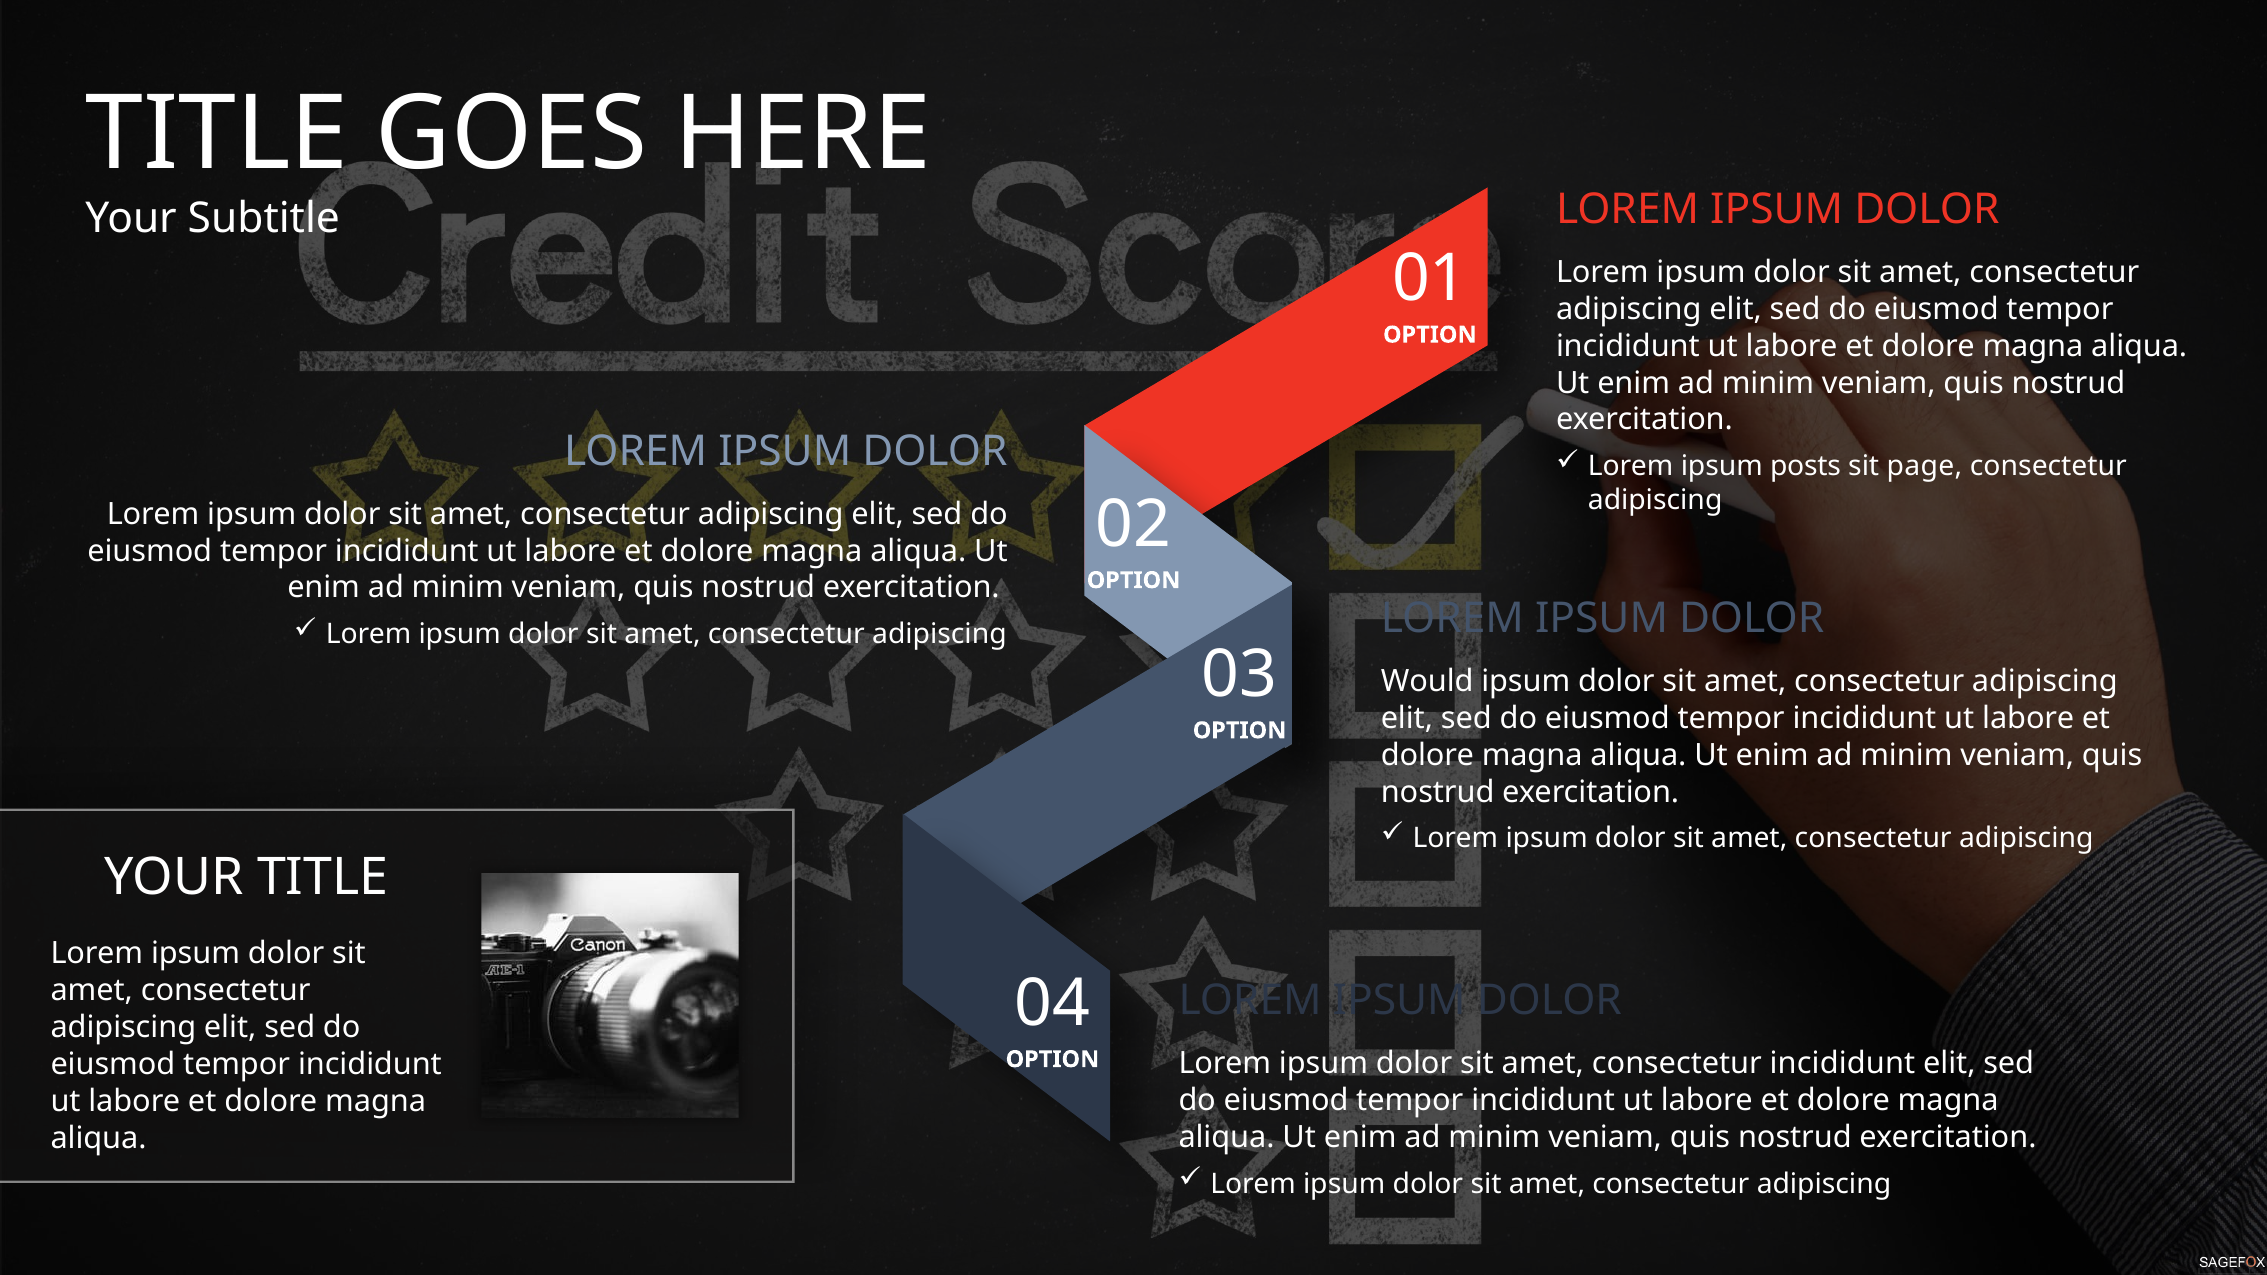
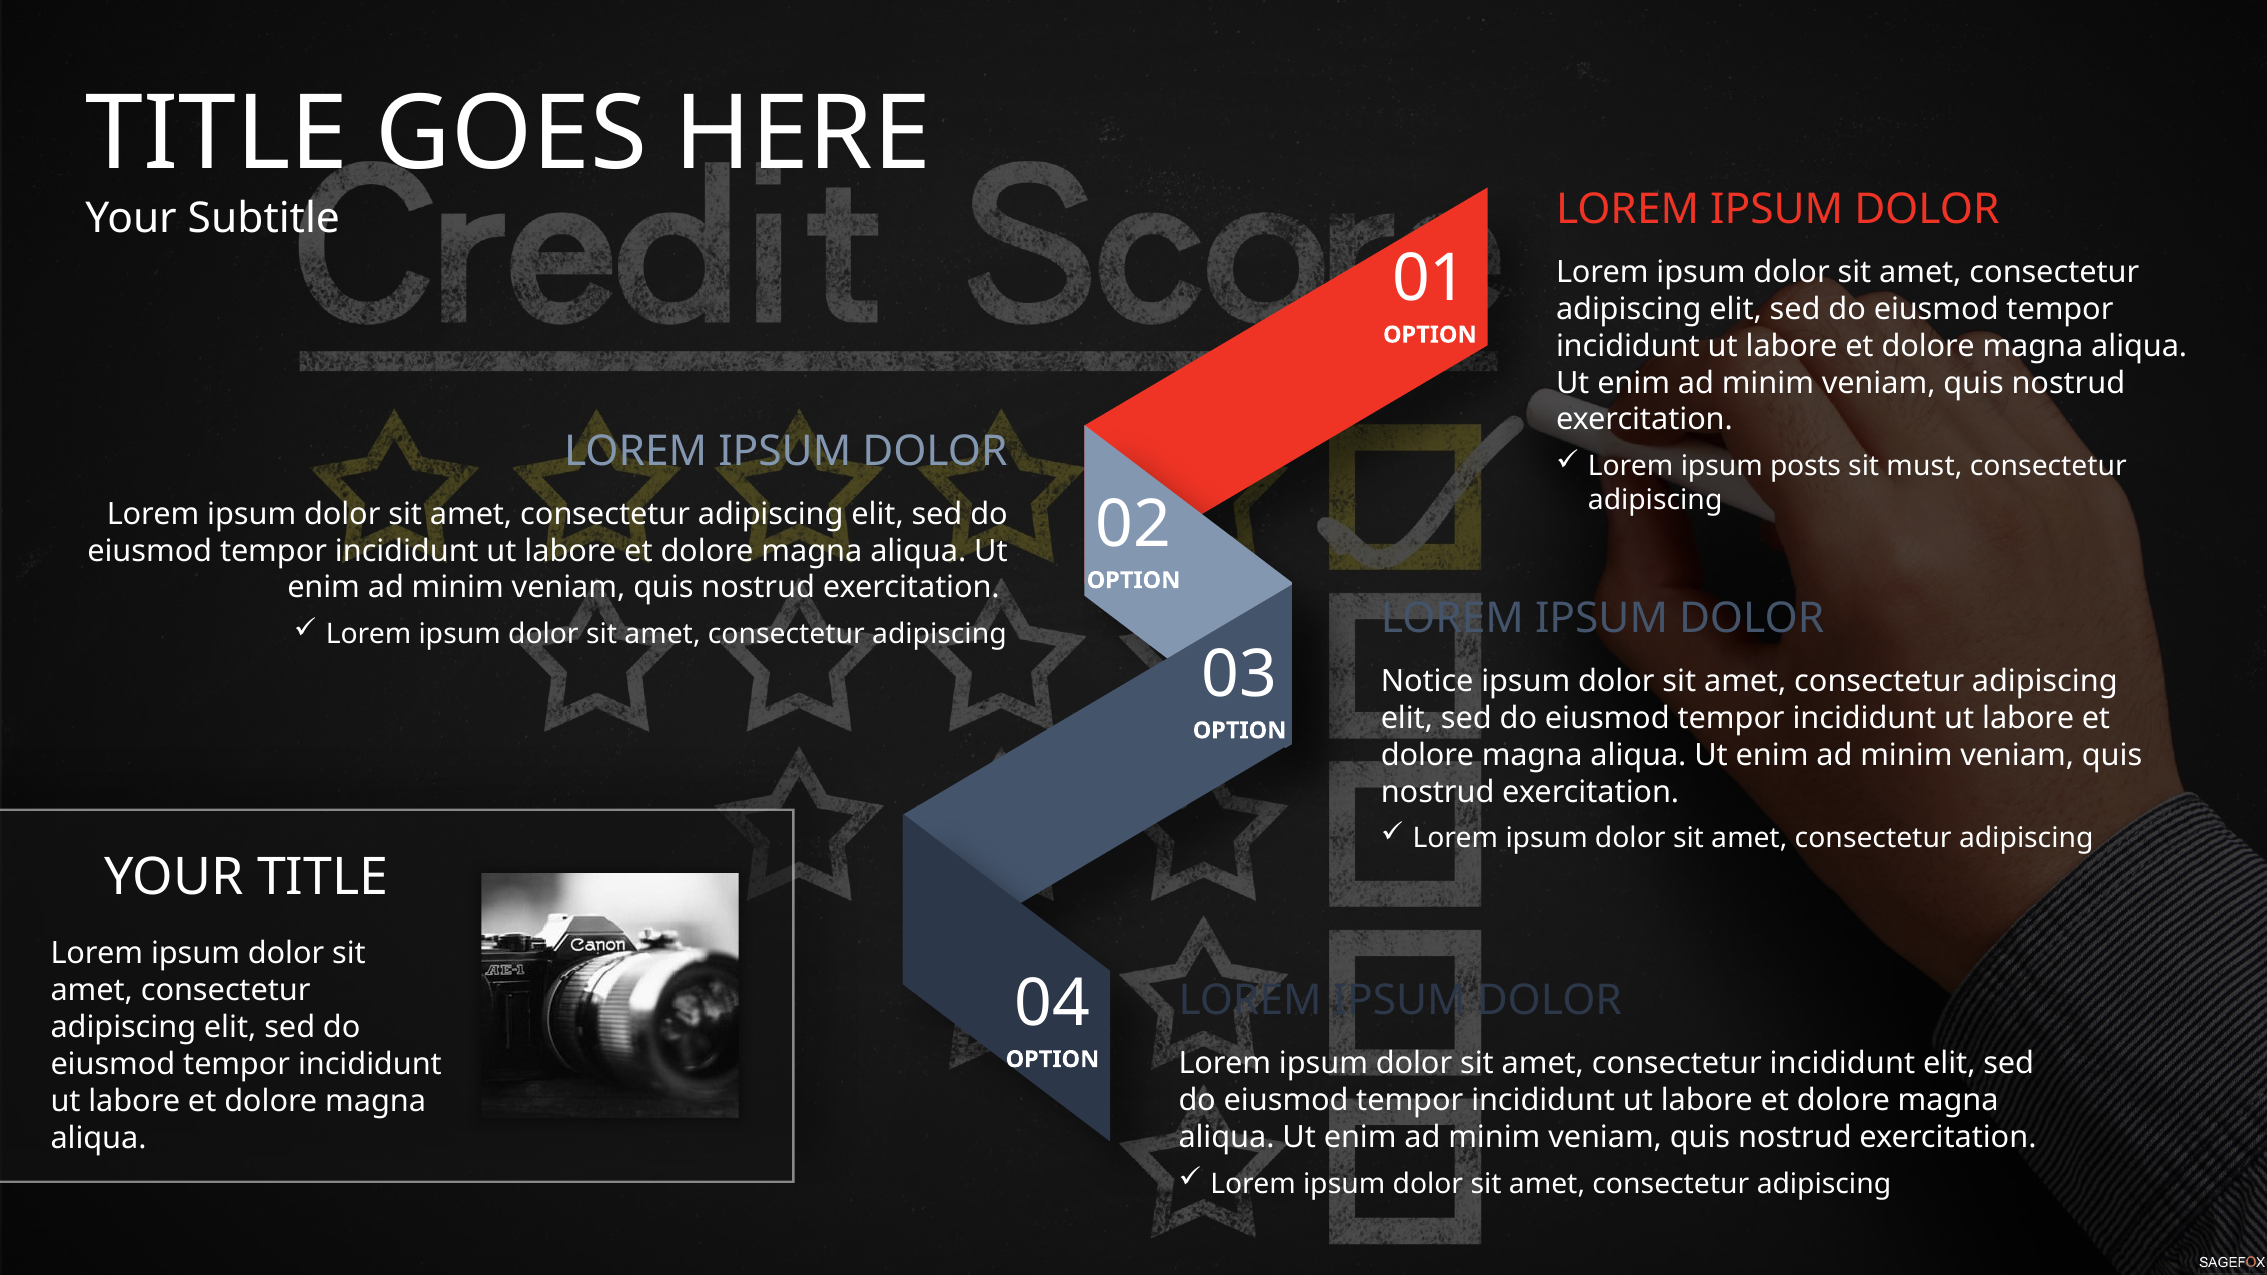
page: page -> must
Would: Would -> Notice
